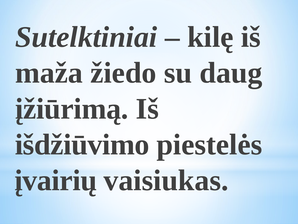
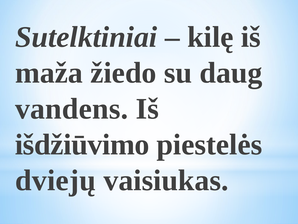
įžiūrimą: įžiūrimą -> vandens
įvairių: įvairių -> dviejų
